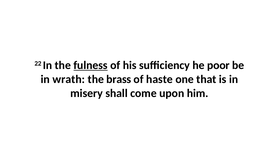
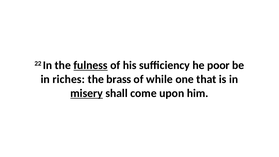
wrath: wrath -> riches
haste: haste -> while
misery underline: none -> present
